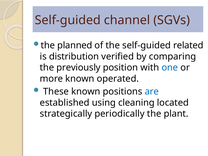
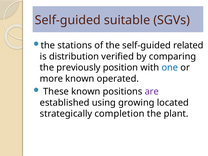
channel: channel -> suitable
planned: planned -> stations
are colour: blue -> purple
cleaning: cleaning -> growing
periodically: periodically -> completion
